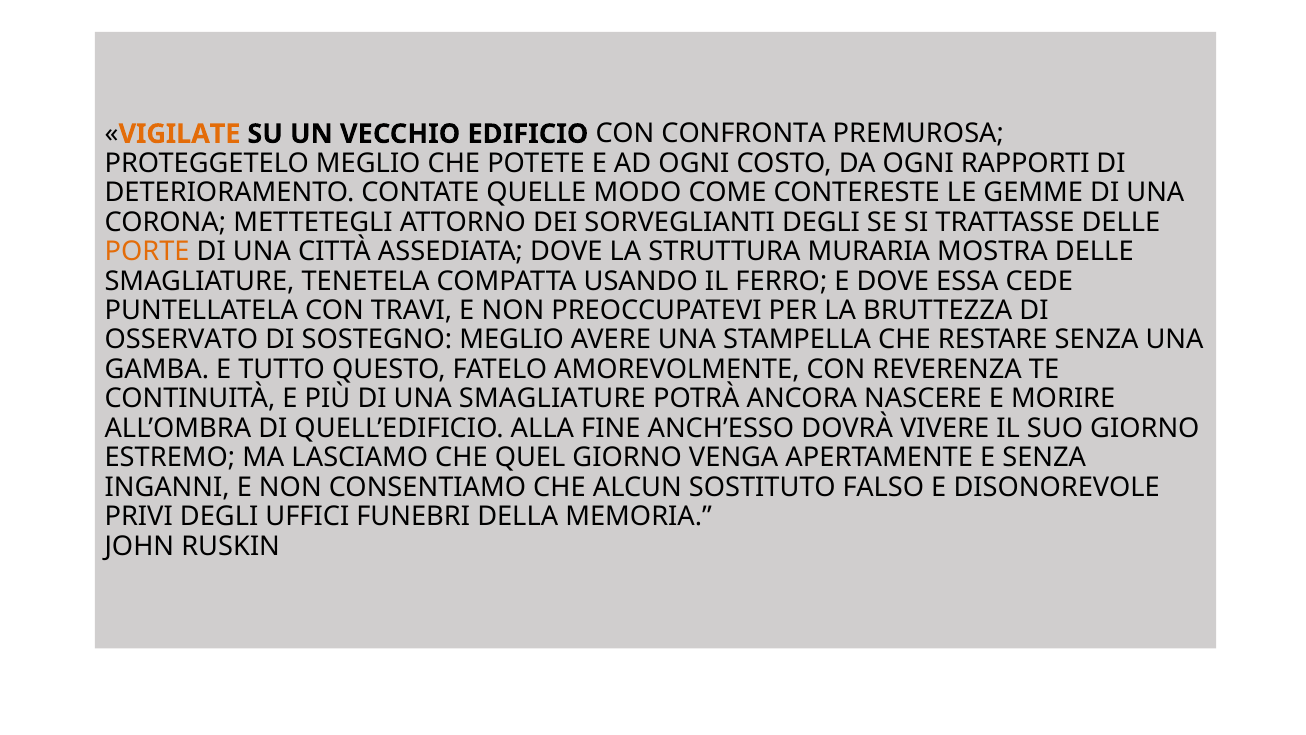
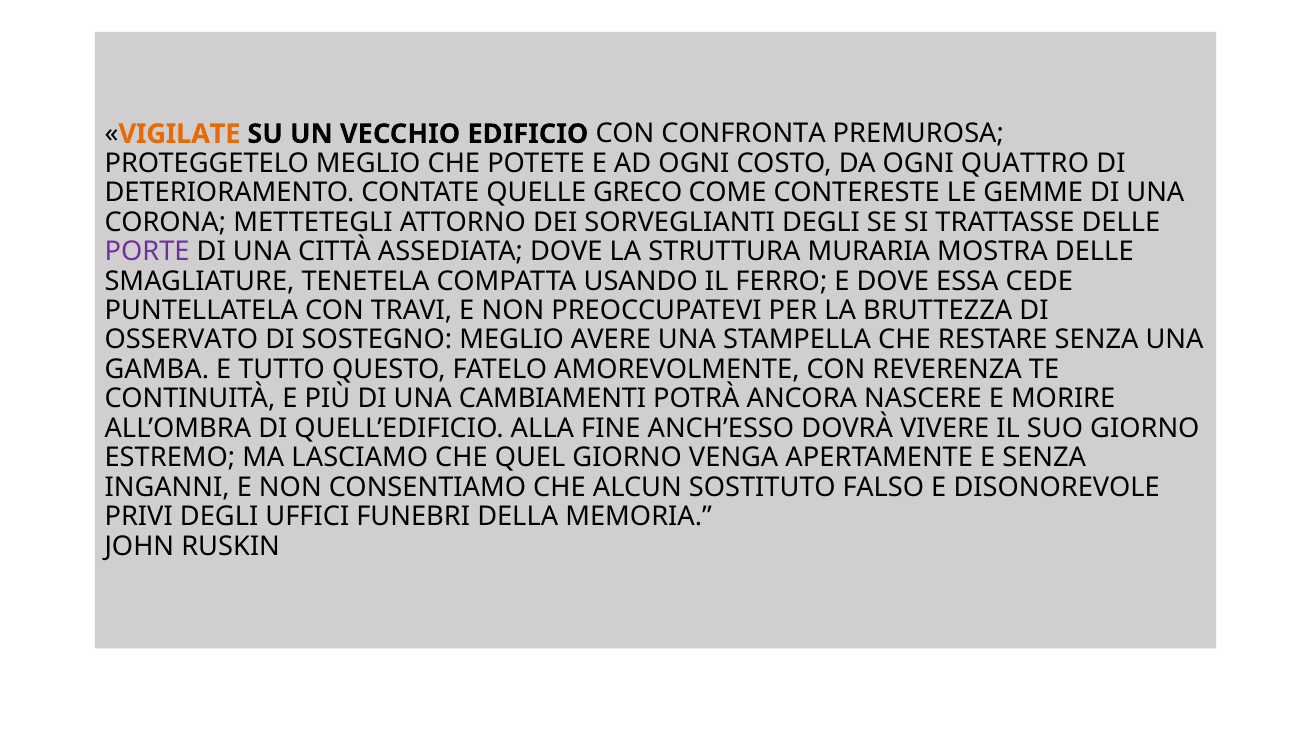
RAPPORTI: RAPPORTI -> QUATTRO
MODO: MODO -> GRECO
PORTE colour: orange -> purple
UNA SMAGLIATURE: SMAGLIATURE -> CAMBIAMENTI
